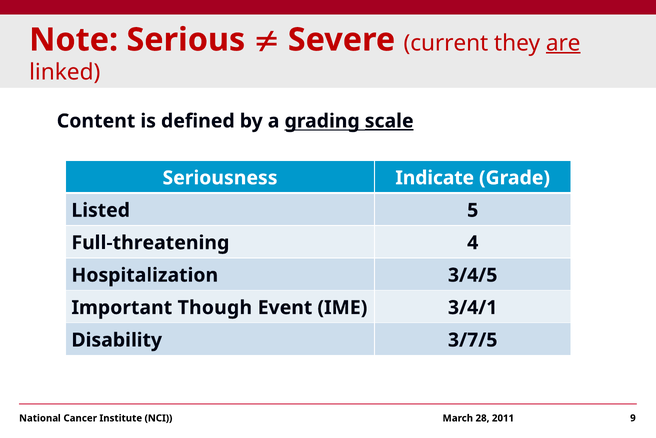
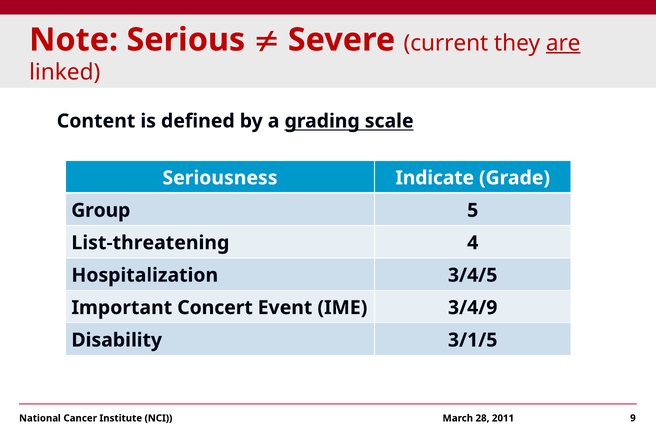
scale underline: present -> none
Listed: Listed -> Group
Full-threatening: Full-threatening -> List-threatening
Though: Though -> Concert
3/4/1: 3/4/1 -> 3/4/9
3/7/5: 3/7/5 -> 3/1/5
